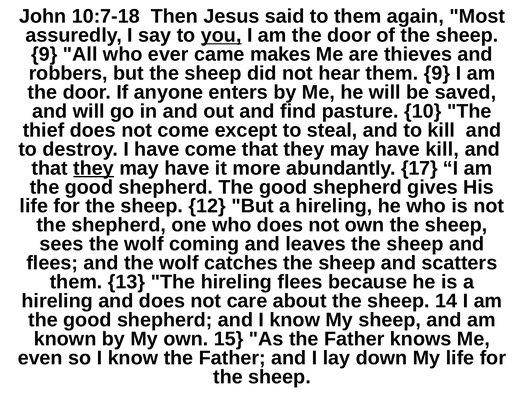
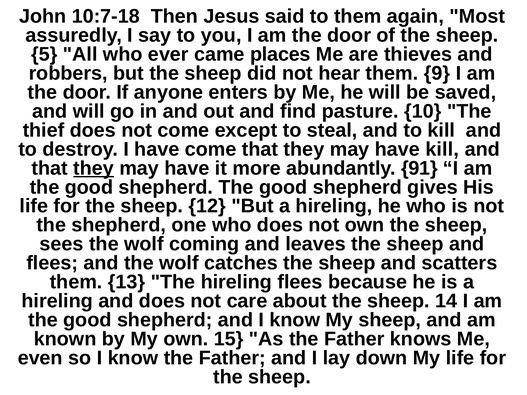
you underline: present -> none
9 at (44, 54): 9 -> 5
makes: makes -> places
17: 17 -> 91
